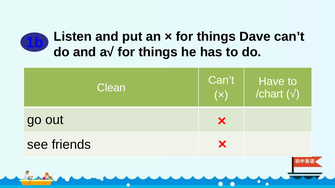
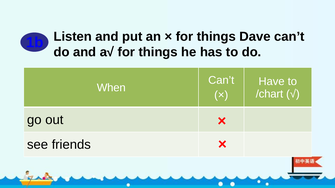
Clean: Clean -> When
